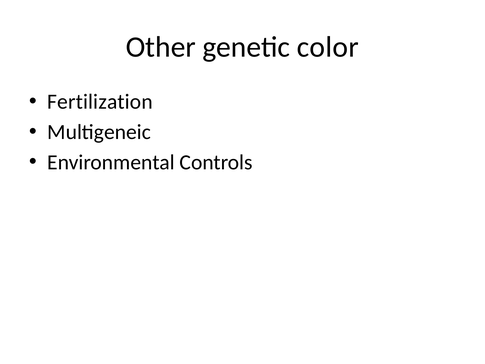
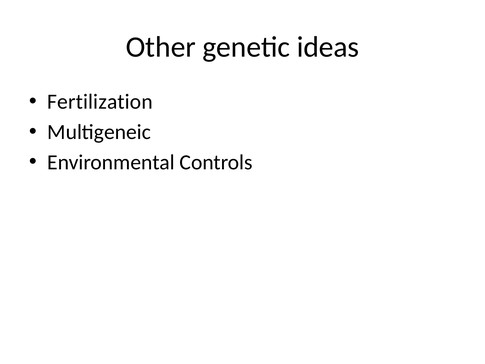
color: color -> ideas
